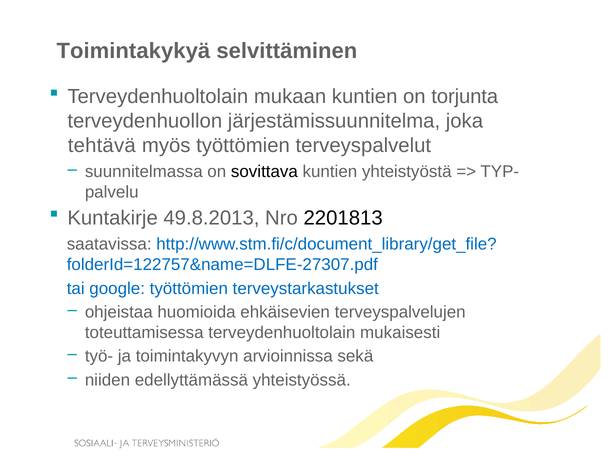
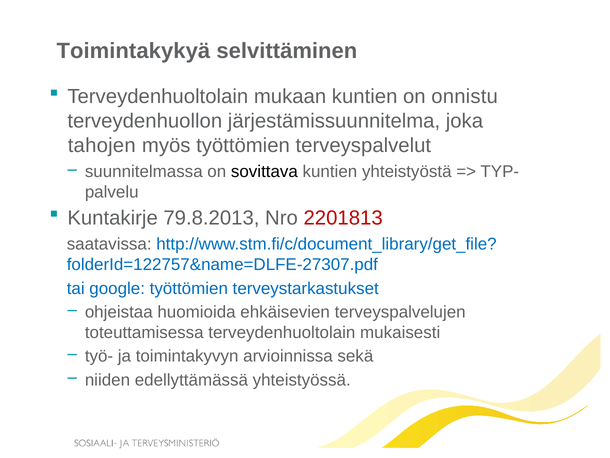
torjunta: torjunta -> onnistu
tehtävä: tehtävä -> tahojen
49.8.2013: 49.8.2013 -> 79.8.2013
2201813 colour: black -> red
